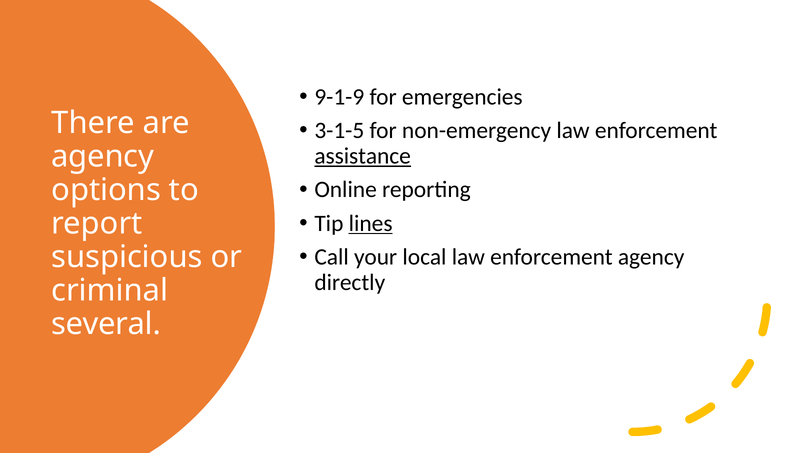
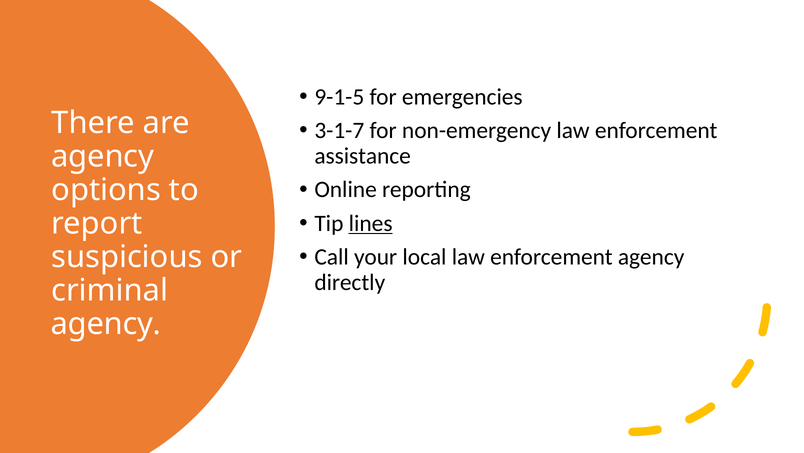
9-1-9: 9-1-9 -> 9-1-5
3-1-5: 3-1-5 -> 3-1-7
assistance underline: present -> none
several at (106, 323): several -> agency
